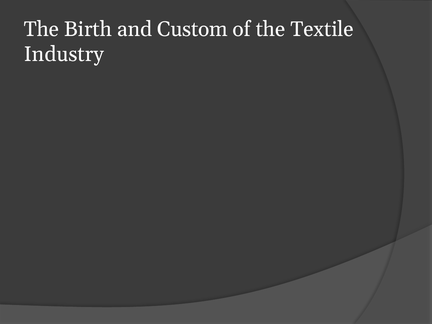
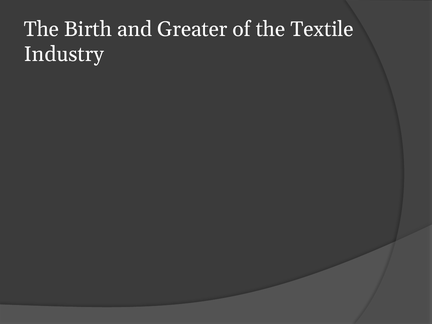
Custom: Custom -> Greater
